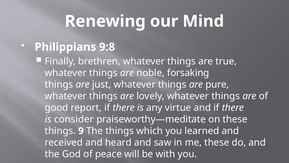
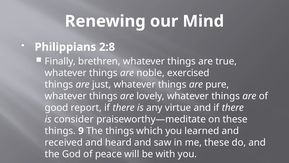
9:8: 9:8 -> 2:8
forsaking: forsaking -> exercised
